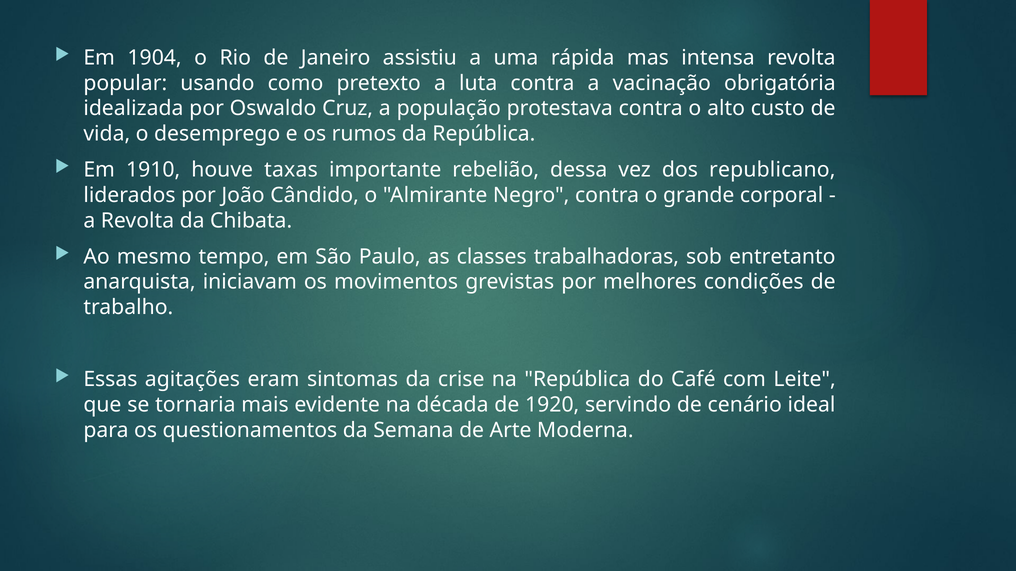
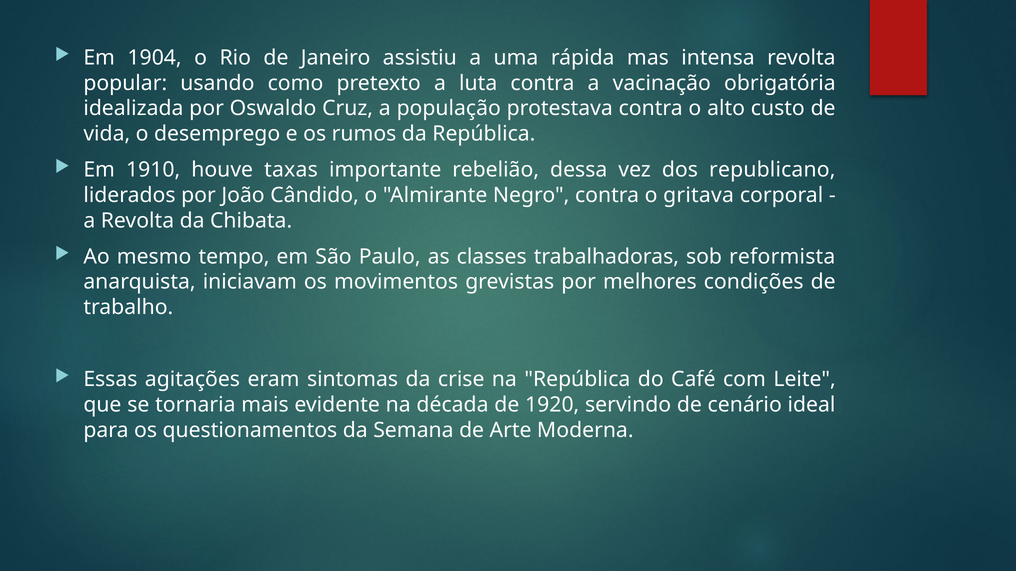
grande: grande -> gritava
entretanto: entretanto -> reformista
